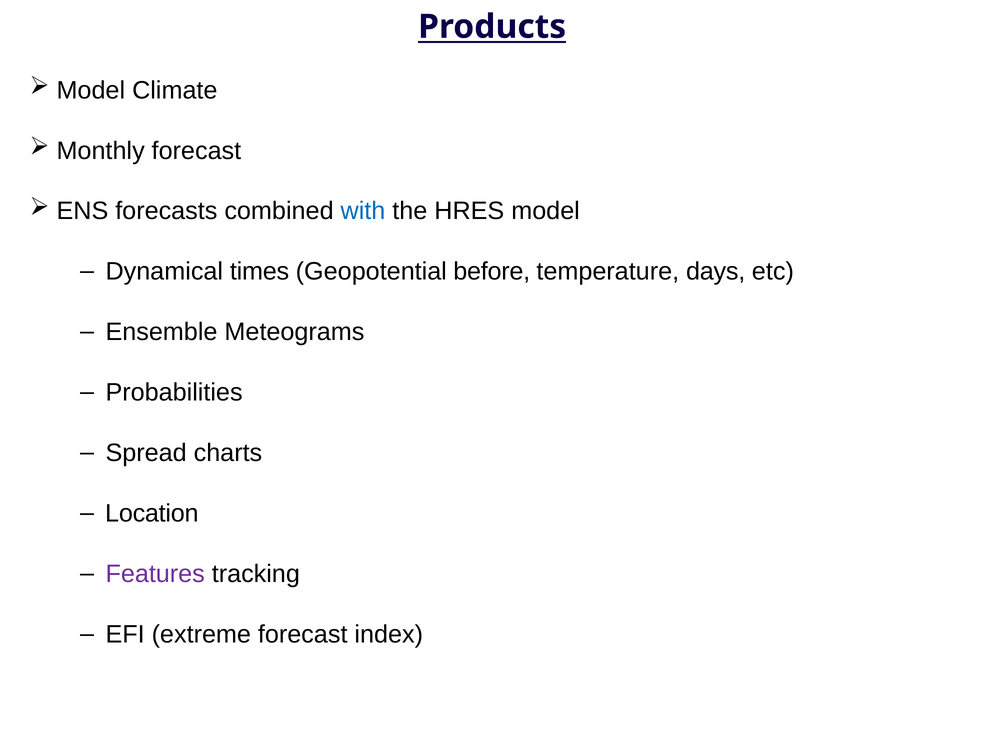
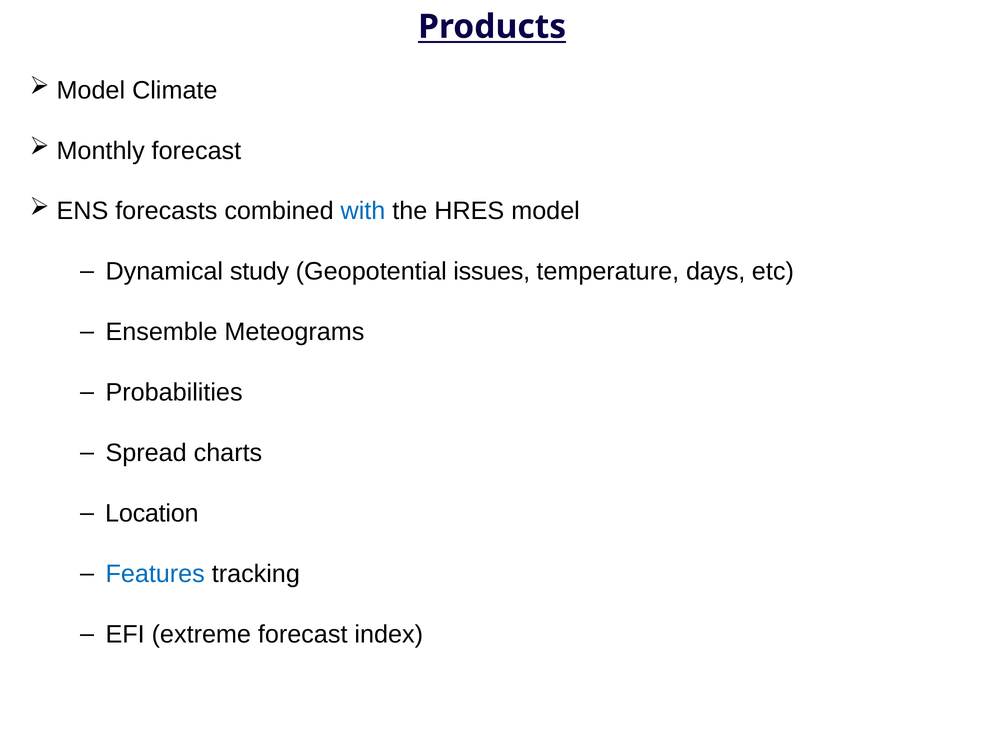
times: times -> study
before: before -> issues
Features colour: purple -> blue
